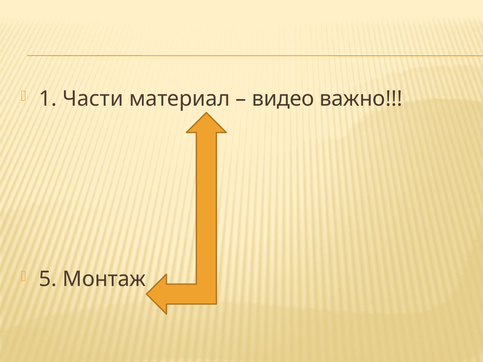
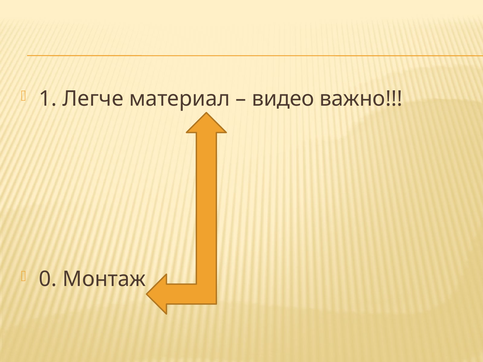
Части: Части -> Легче
5: 5 -> 0
